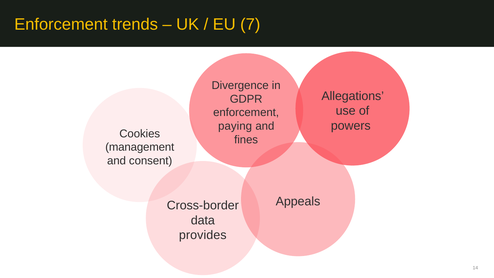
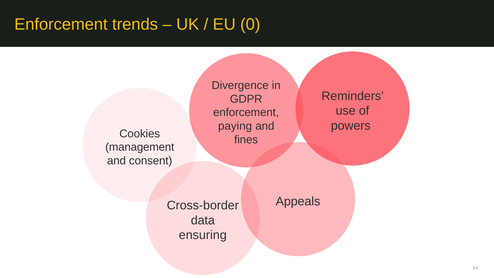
7: 7 -> 0
Allegations: Allegations -> Reminders
provides: provides -> ensuring
